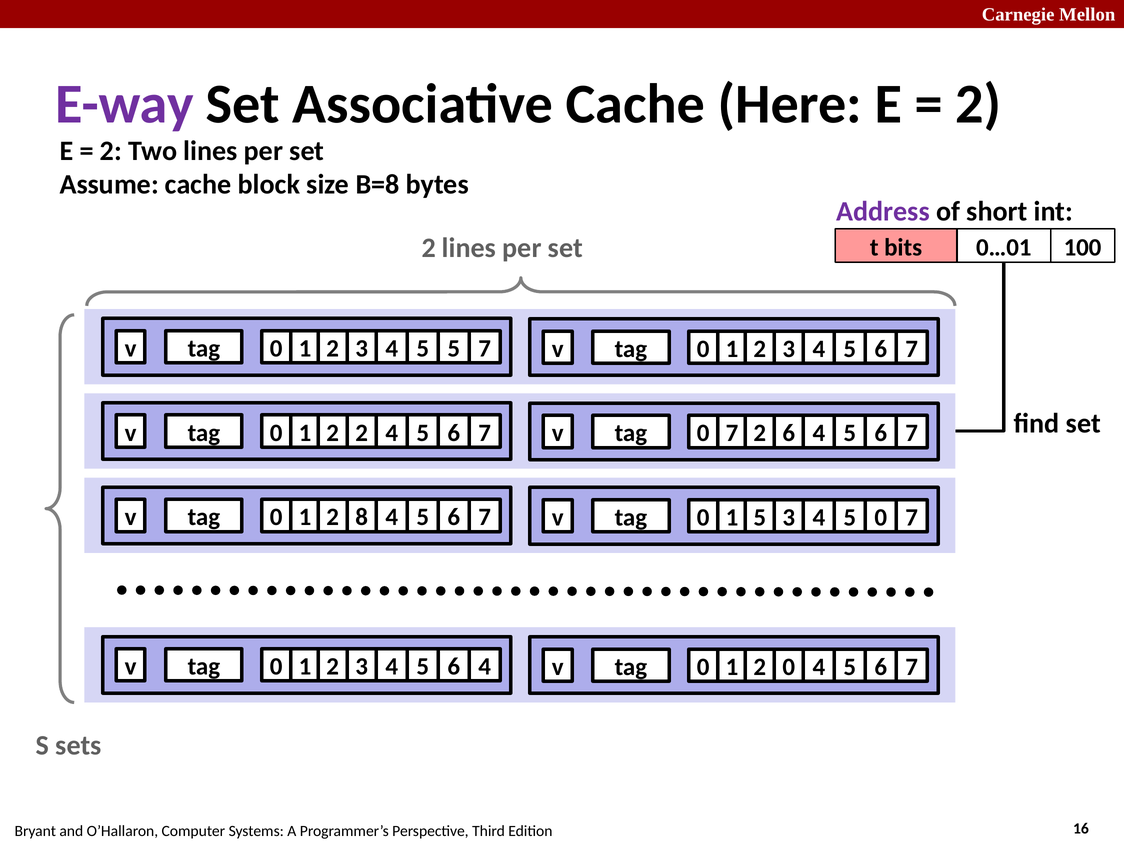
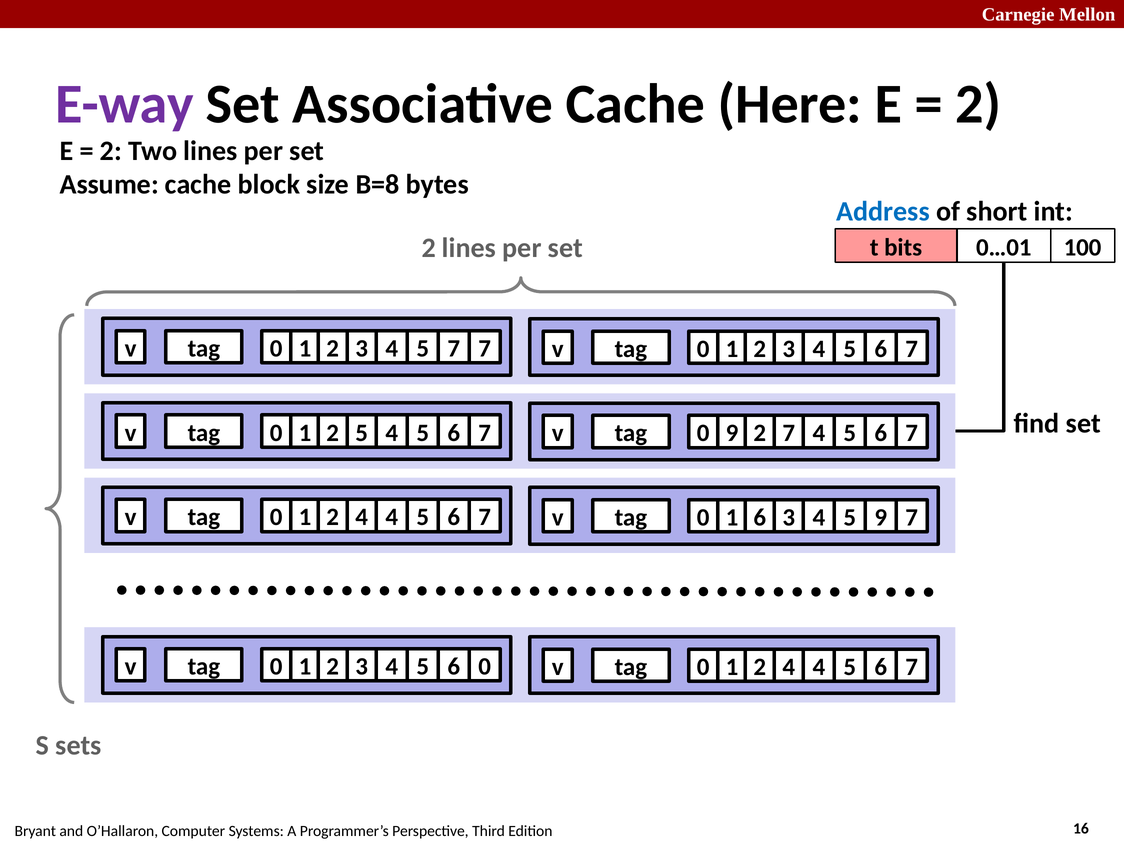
Address colour: purple -> blue
3 5: 5 -> 7
v 2: 2 -> 5
0 7: 7 -> 9
v 6: 6 -> 7
8 at (362, 517): 8 -> 4
1 5: 5 -> 6
3 0: 0 -> 9
2 4: 4 -> 0
0 at (789, 667): 0 -> 4
